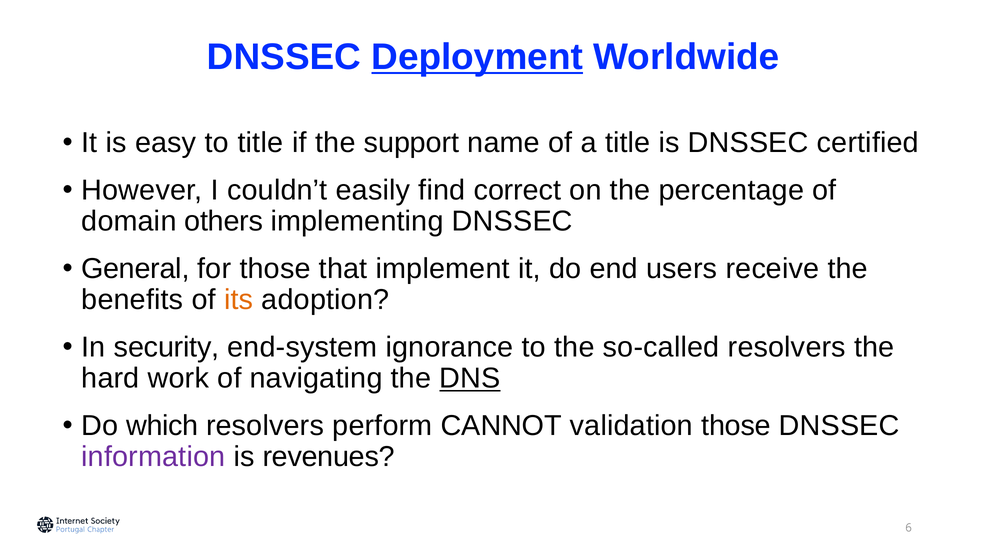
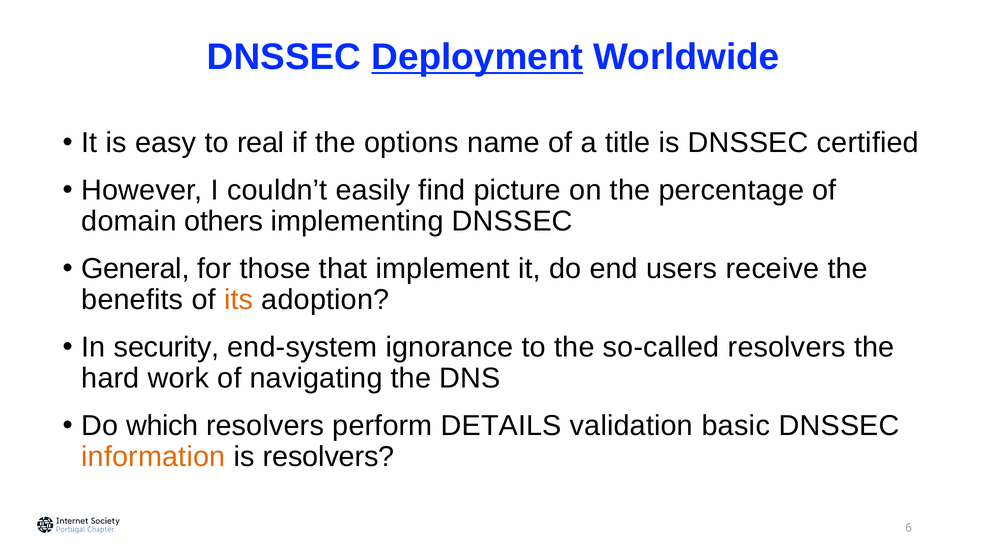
to title: title -> real
support: support -> options
correct: correct -> picture
DNS underline: present -> none
CANNOT: CANNOT -> DETAILS
validation those: those -> basic
information colour: purple -> orange
is revenues: revenues -> resolvers
